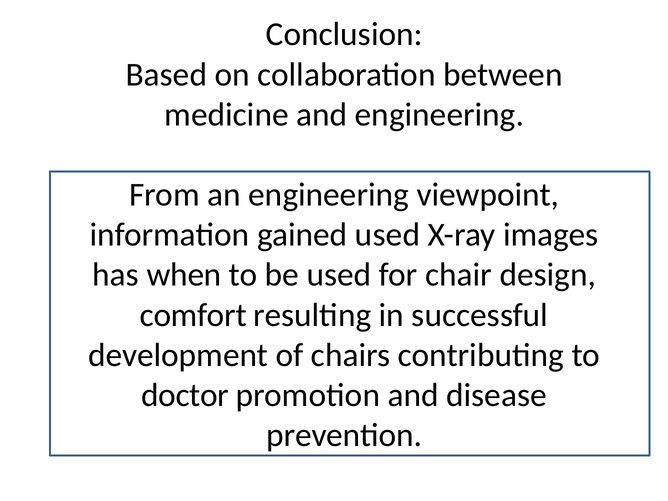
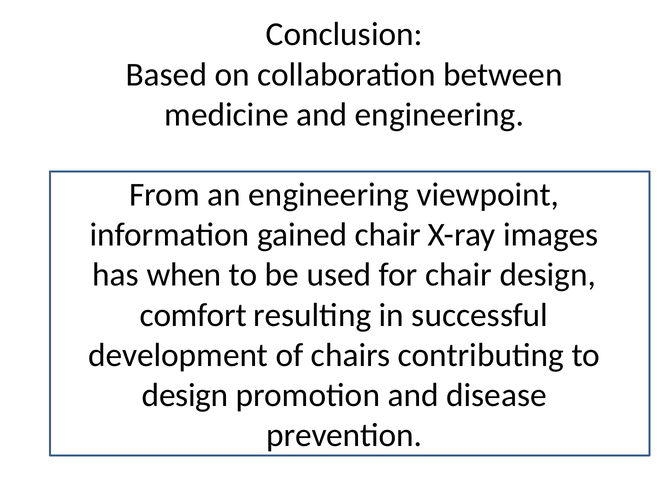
gained used: used -> chair
doctor at (185, 395): doctor -> design
